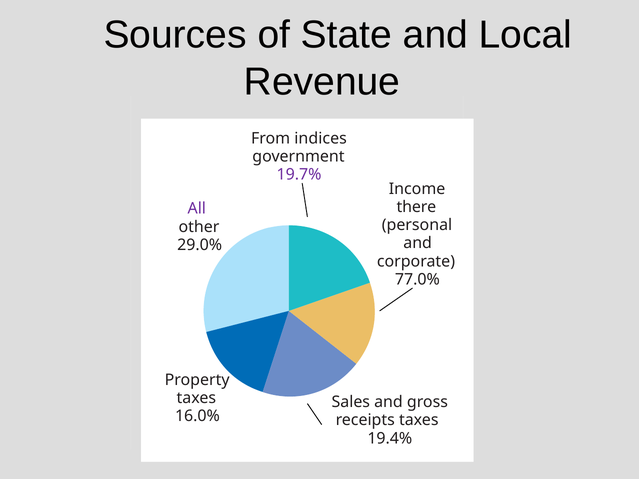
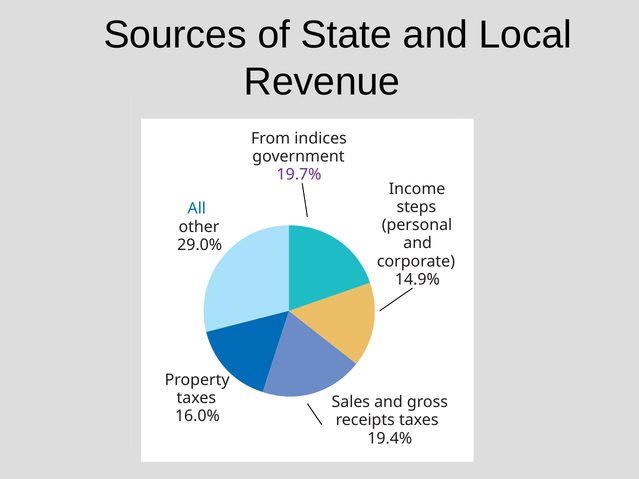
there: there -> steps
All colour: purple -> blue
77.0%: 77.0% -> 14.9%
